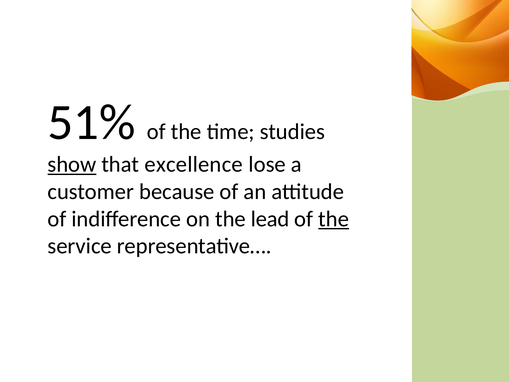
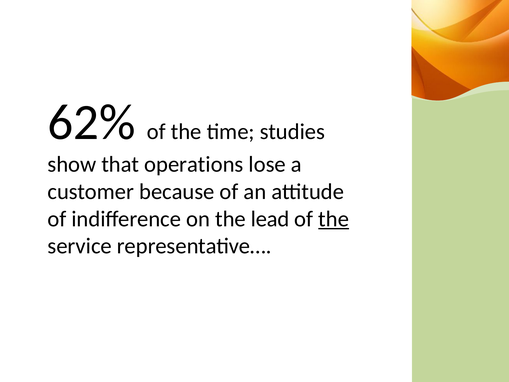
51%: 51% -> 62%
show underline: present -> none
excellence: excellence -> operations
